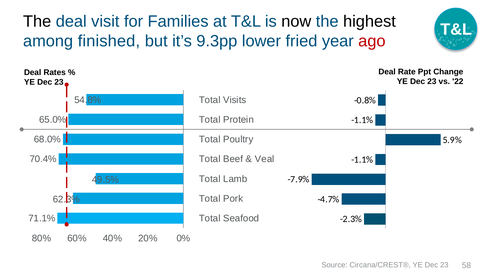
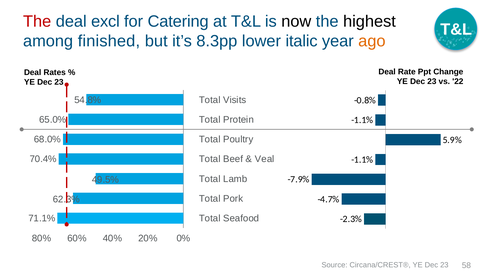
The at (37, 21) colour: black -> red
visit: visit -> excl
Families: Families -> Catering
9.3pp: 9.3pp -> 8.3pp
fried: fried -> italic
ago colour: red -> orange
